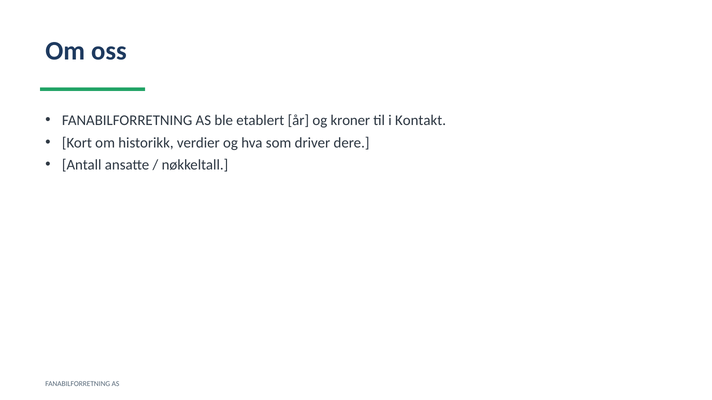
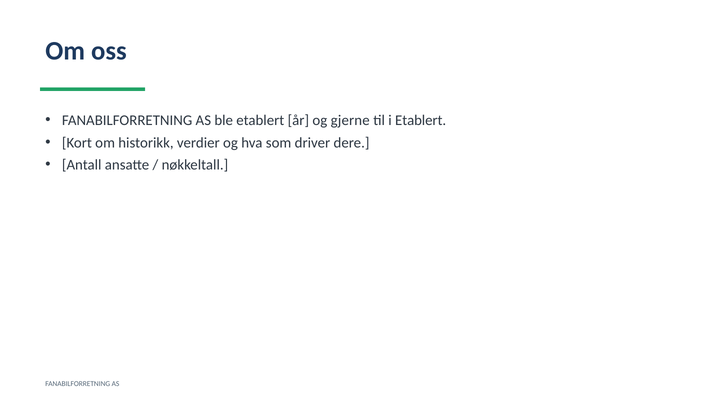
kroner: kroner -> gjerne
i Kontakt: Kontakt -> Etablert
